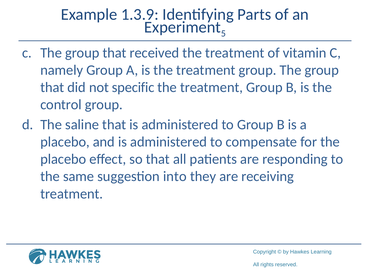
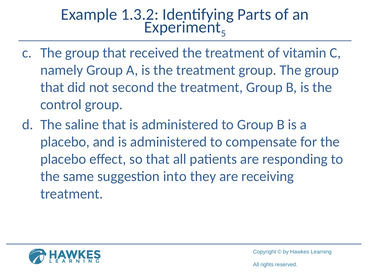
1.3.9: 1.3.9 -> 1.3.2
specific: specific -> second
